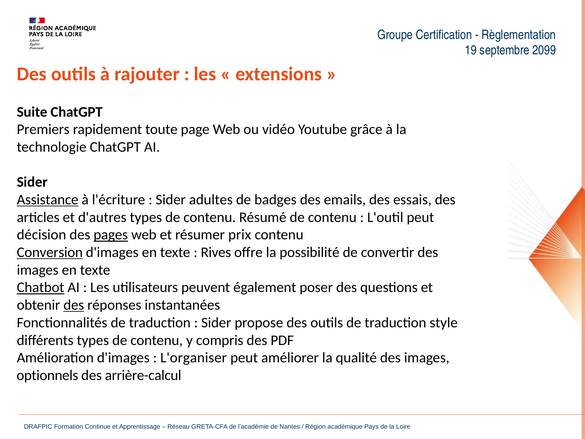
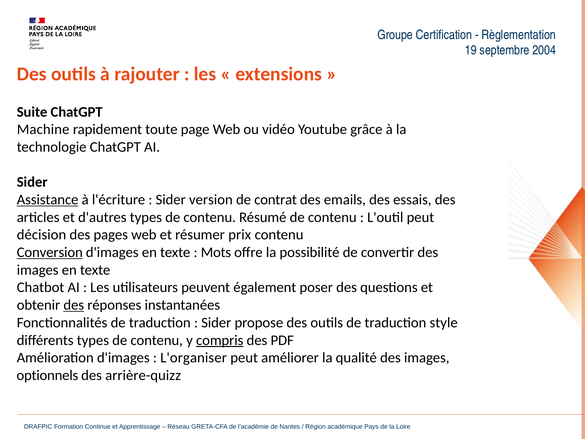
2099: 2099 -> 2004
Premiers: Premiers -> Machine
adultes: adultes -> version
badges: badges -> contrat
pages underline: present -> none
Rives: Rives -> Mots
Chatbot underline: present -> none
compris underline: none -> present
arrière-calcul: arrière-calcul -> arrière-quizz
